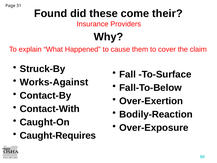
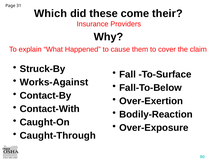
Found: Found -> Which
Caught-Requires: Caught-Requires -> Caught-Through
